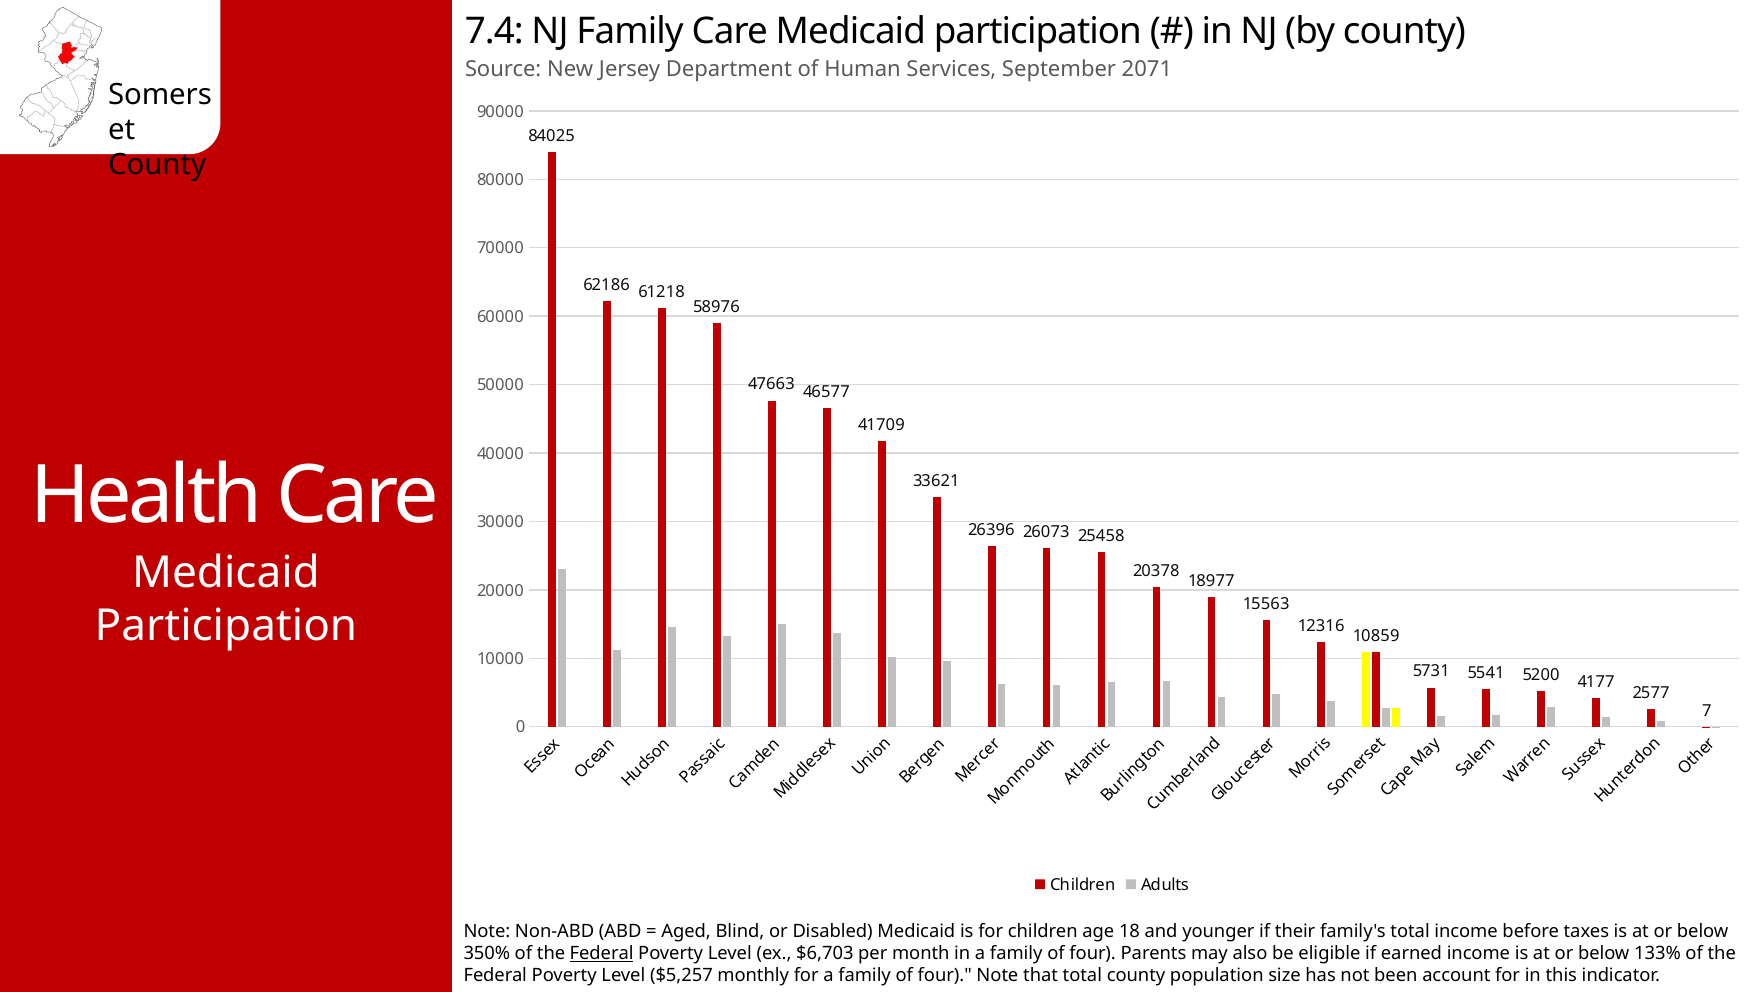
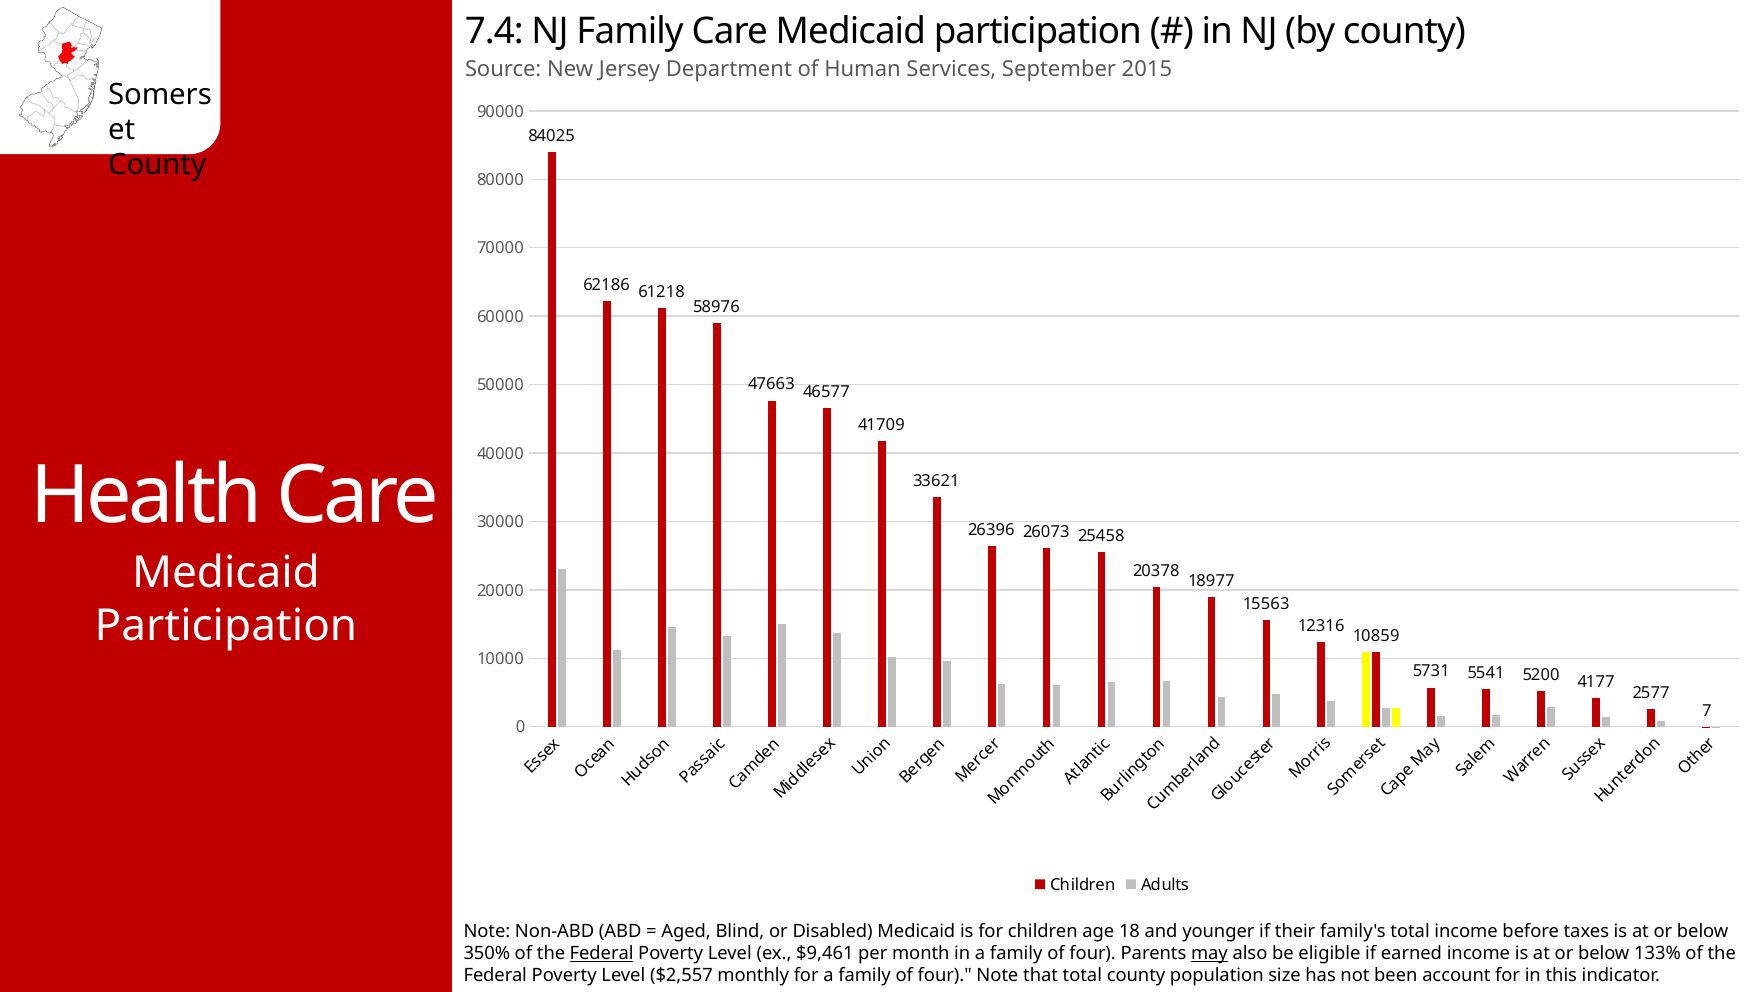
2071: 2071 -> 2015
$6,703: $6,703 -> $9,461
may underline: none -> present
$5,257: $5,257 -> $2,557
